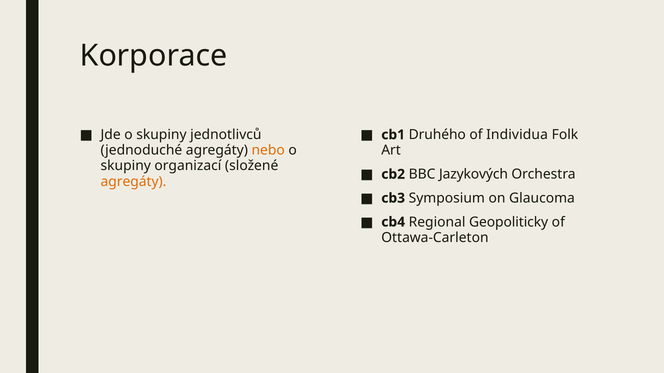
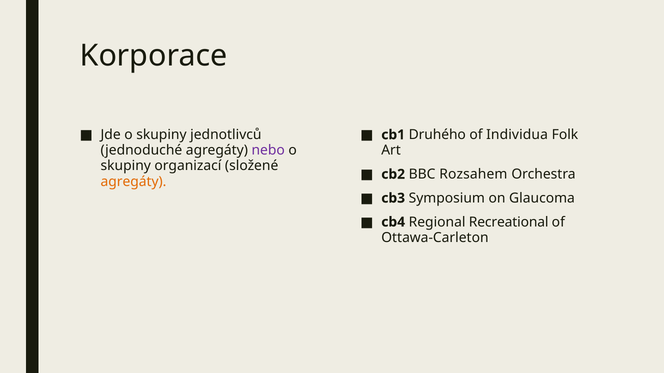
nebo colour: orange -> purple
Jazykových: Jazykových -> Rozsahem
Geopoliticky: Geopoliticky -> Recreational
